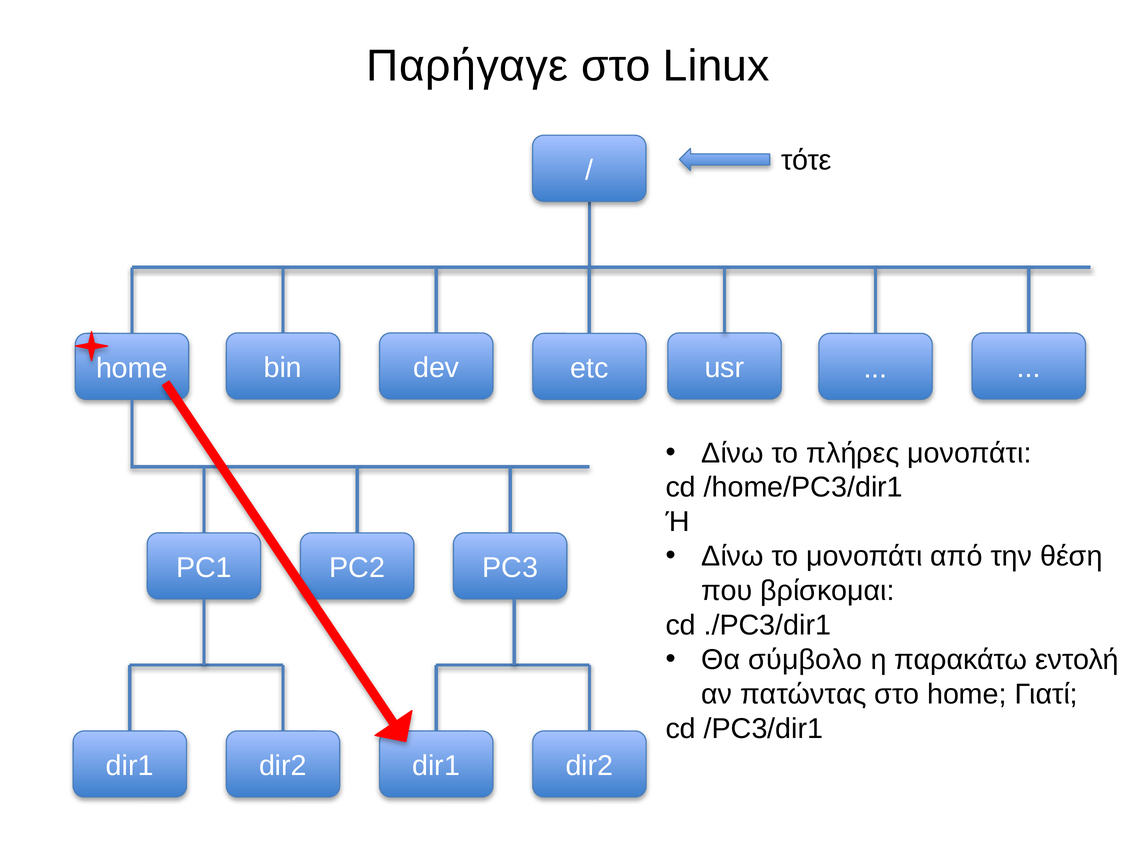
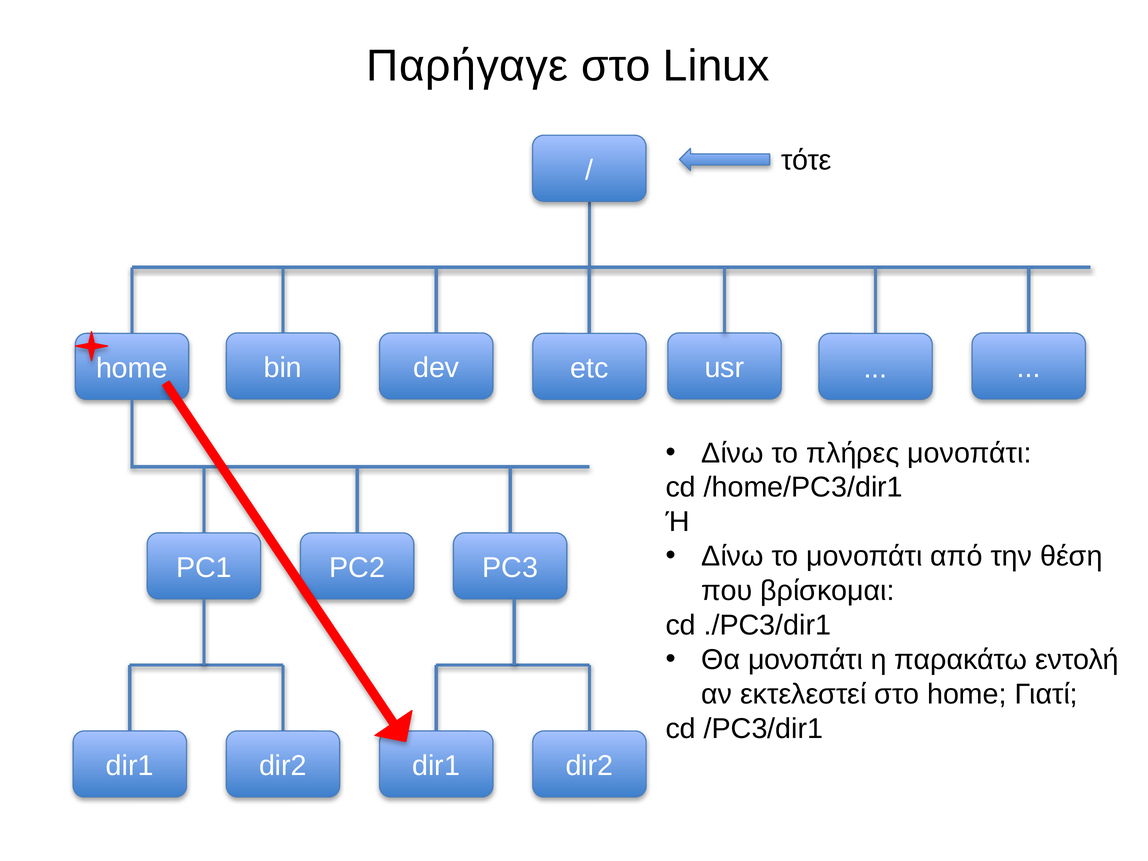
Θα σύμβολο: σύμβολο -> μονοπάτι
πατώντας: πατώντας -> εκτελεστεί
